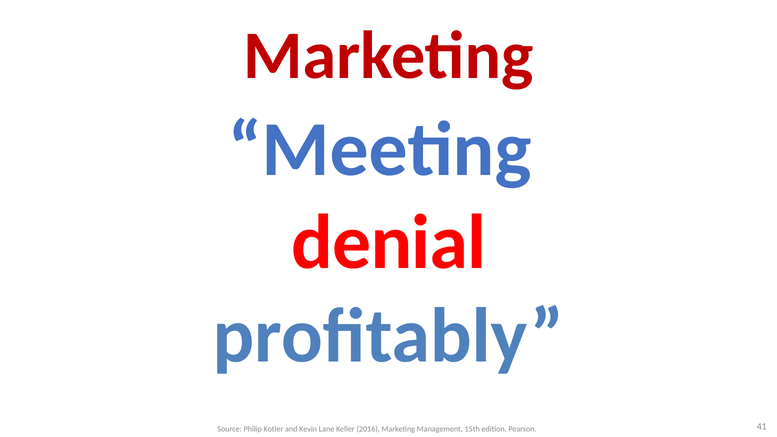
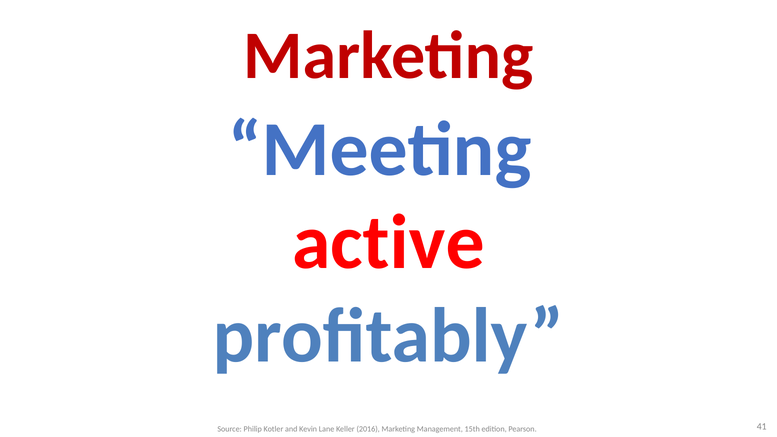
denial: denial -> active
